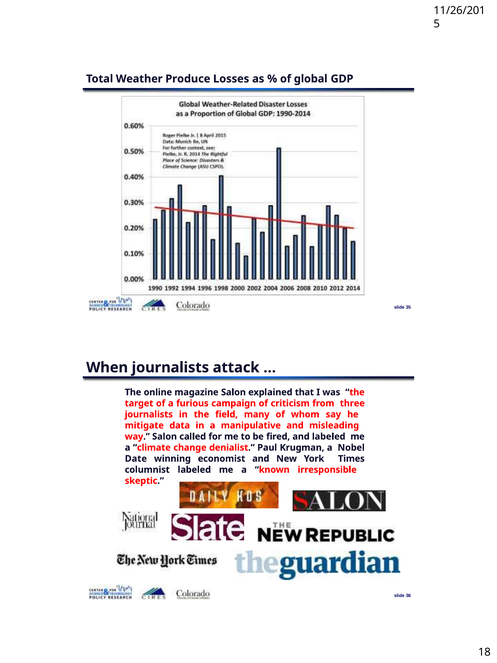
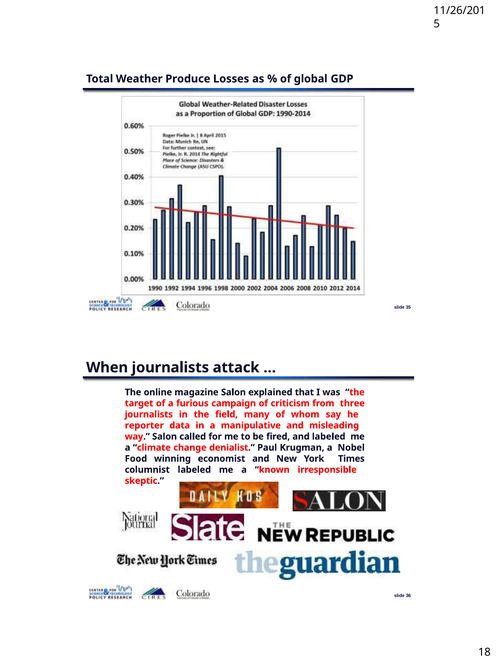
mitigate: mitigate -> reporter
Date: Date -> Food
